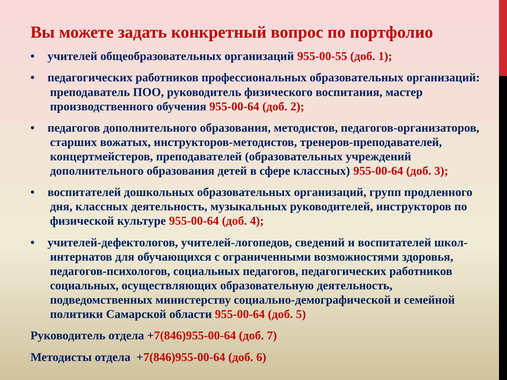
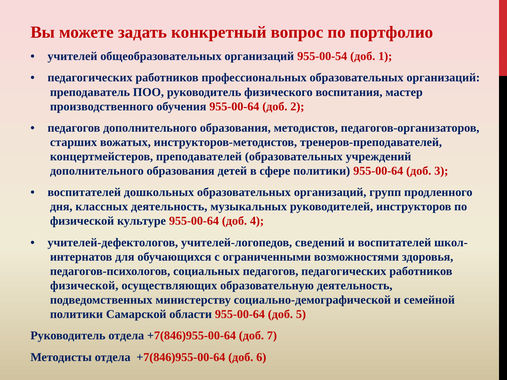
955-00-55: 955-00-55 -> 955-00-54
сфере классных: классных -> политики
социальных at (84, 286): социальных -> физической
